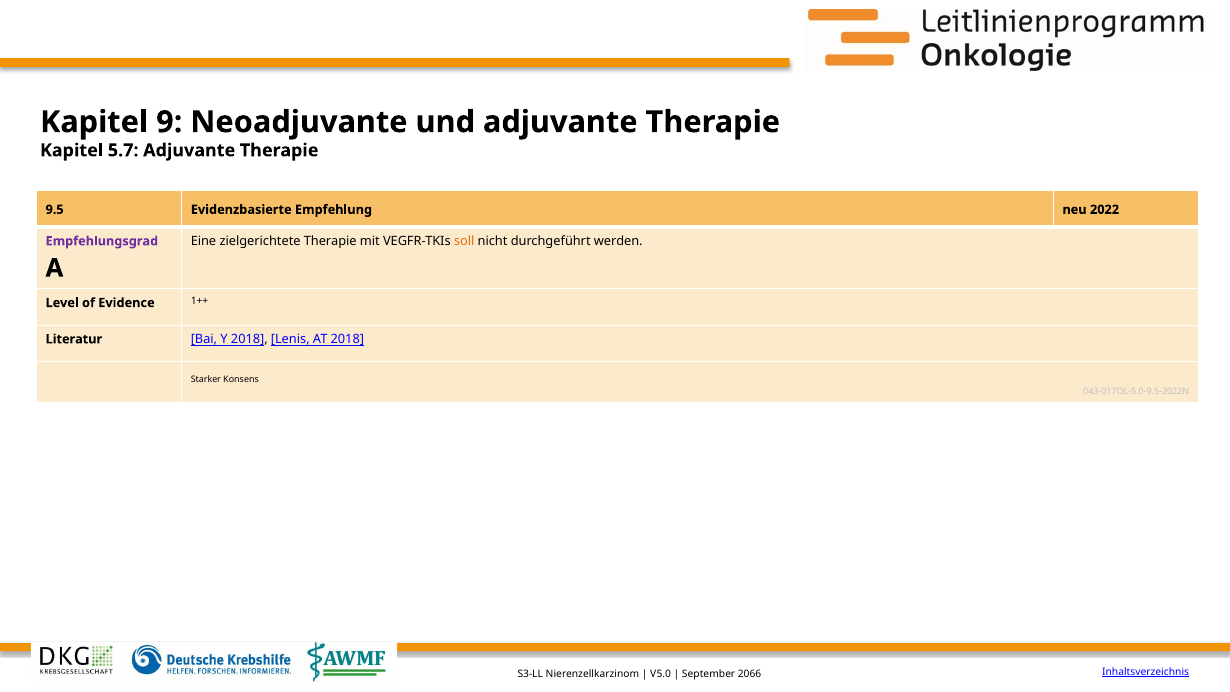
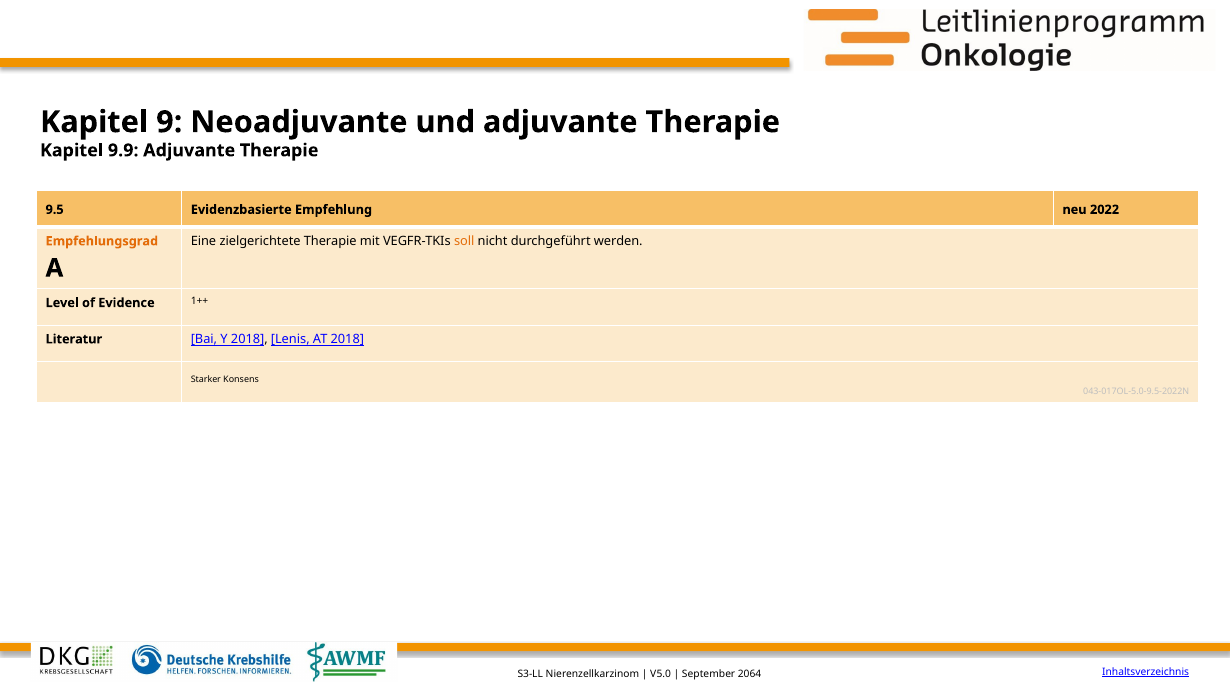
5.7: 5.7 -> 9.9
Empfehlungsgrad colour: purple -> orange
2066: 2066 -> 2064
